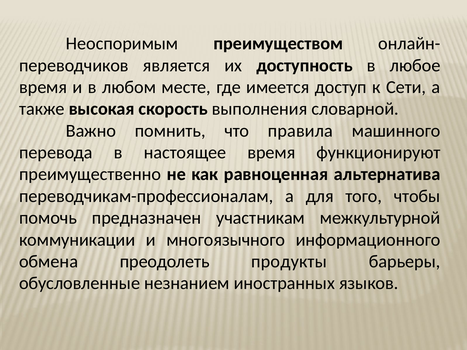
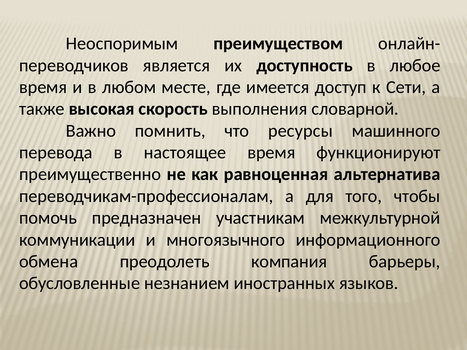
правила: правила -> ресурсы
продукты: продукты -> компания
